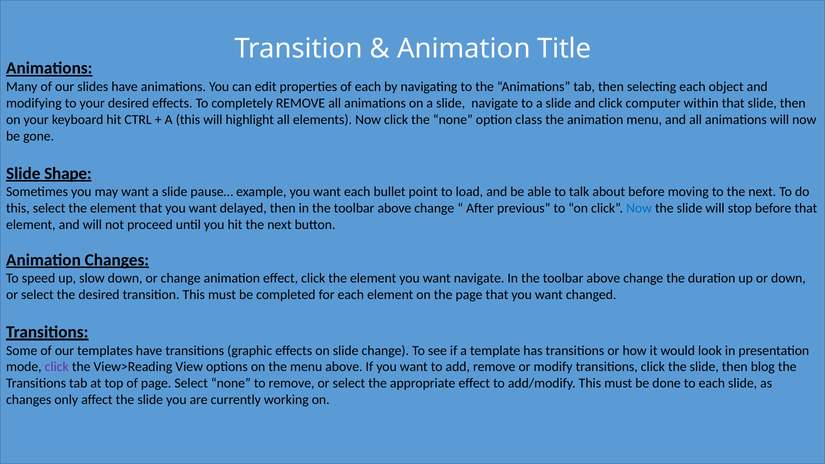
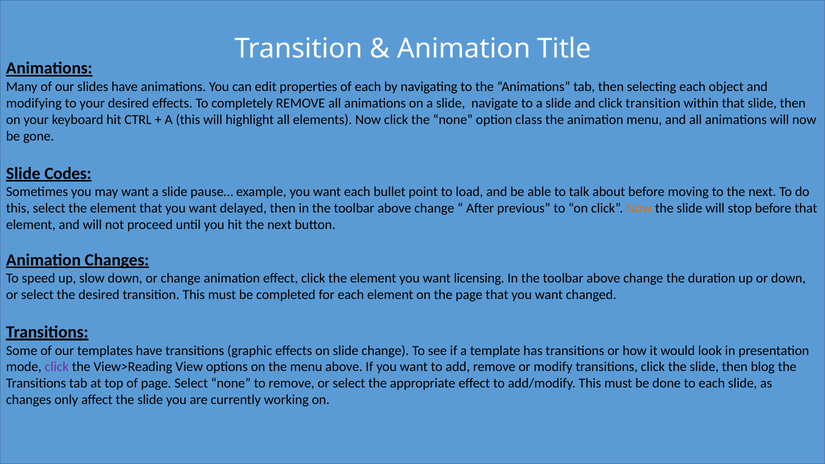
click computer: computer -> transition
Shape: Shape -> Codes
Now at (639, 208) colour: blue -> orange
want navigate: navigate -> licensing
